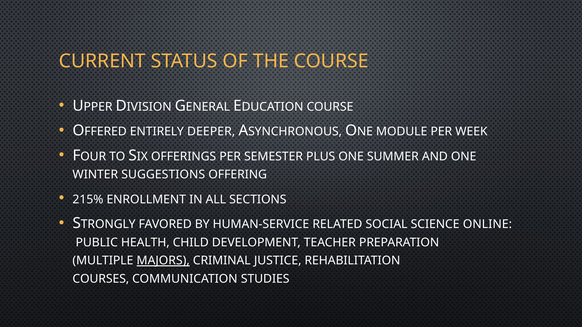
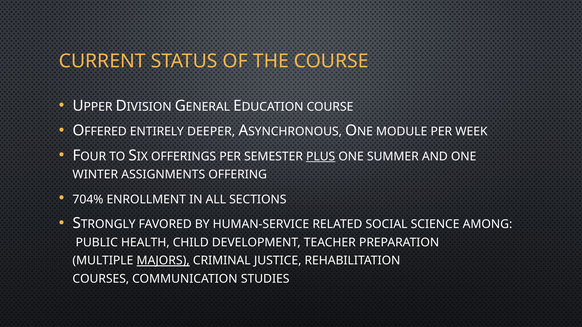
PLUS underline: none -> present
SUGGESTIONS: SUGGESTIONS -> ASSIGNMENTS
215%: 215% -> 704%
ONLINE: ONLINE -> AMONG
